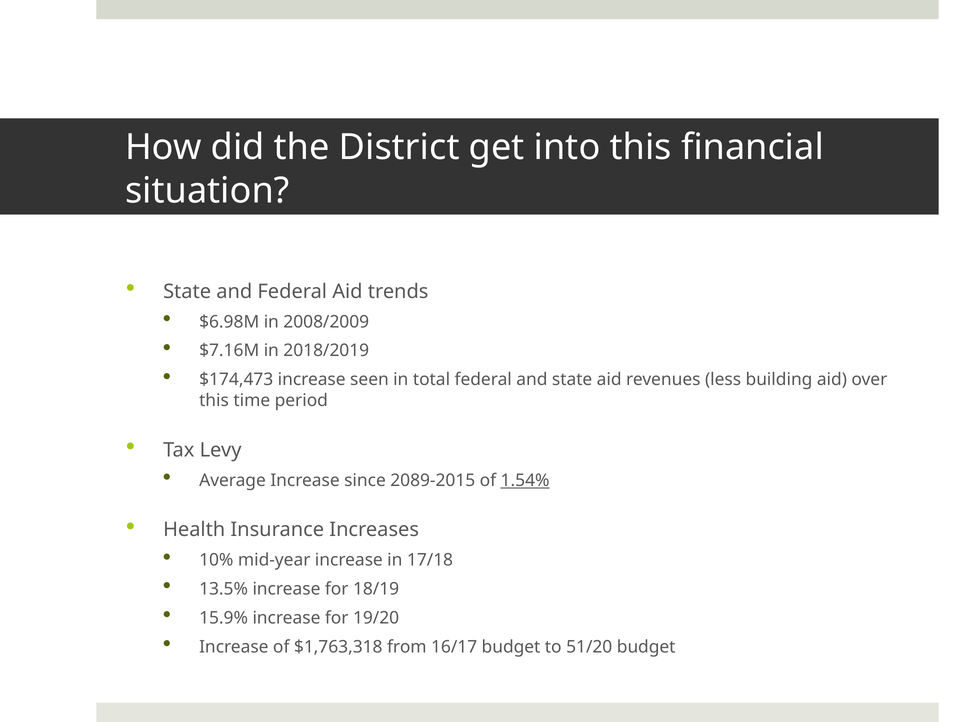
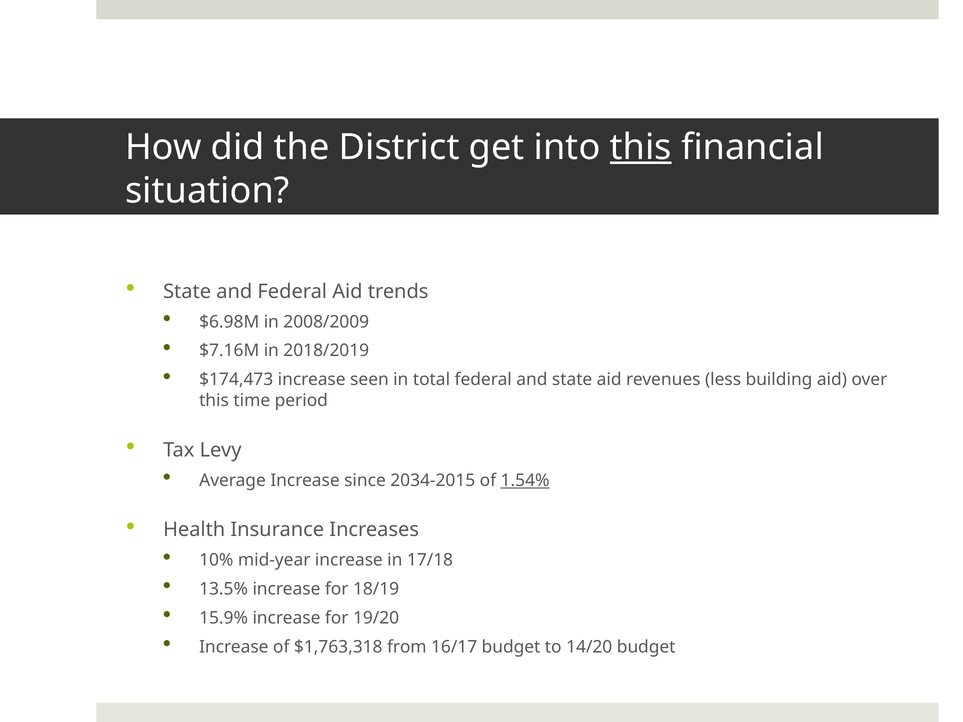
this at (641, 147) underline: none -> present
2089-2015: 2089-2015 -> 2034-2015
51/20: 51/20 -> 14/20
